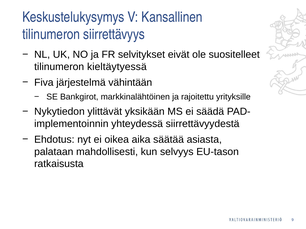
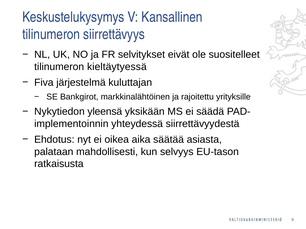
vähintään: vähintään -> kuluttajan
ylittävät: ylittävät -> yleensä
